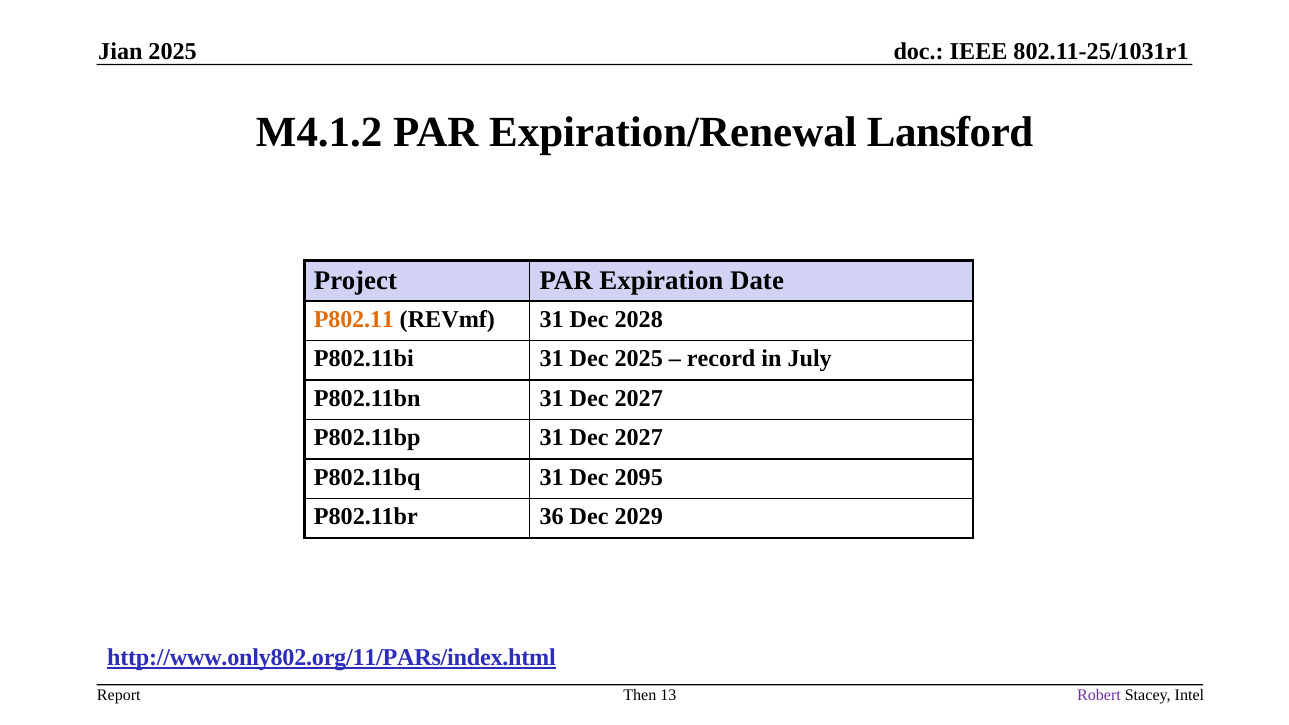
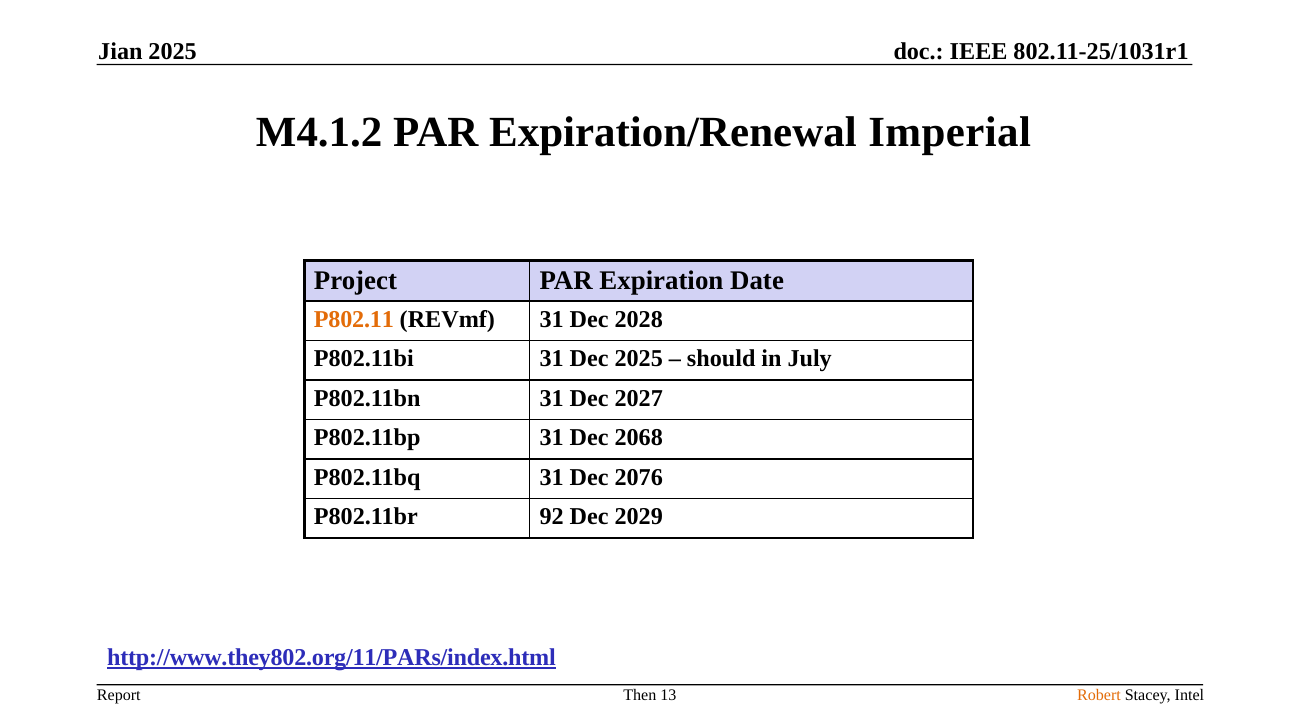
Lansford: Lansford -> Imperial
record: record -> should
P802.11bp 31 Dec 2027: 2027 -> 2068
2095: 2095 -> 2076
36: 36 -> 92
http://www.only802.org/11/PARs/index.html: http://www.only802.org/11/PARs/index.html -> http://www.they802.org/11/PARs/index.html
Robert colour: purple -> orange
